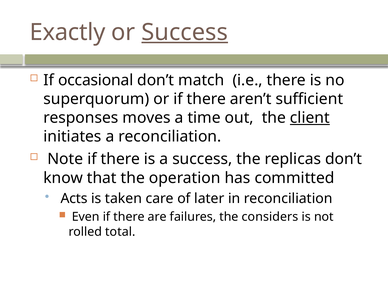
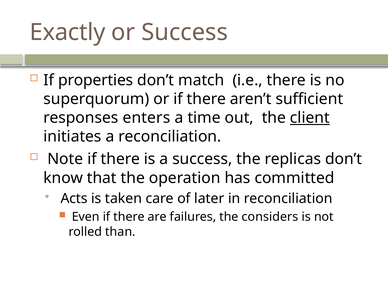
Success at (185, 32) underline: present -> none
occasional: occasional -> properties
moves: moves -> enters
total: total -> than
